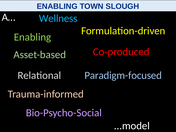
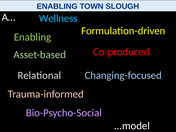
Paradigm-focused: Paradigm-focused -> Changing-focused
